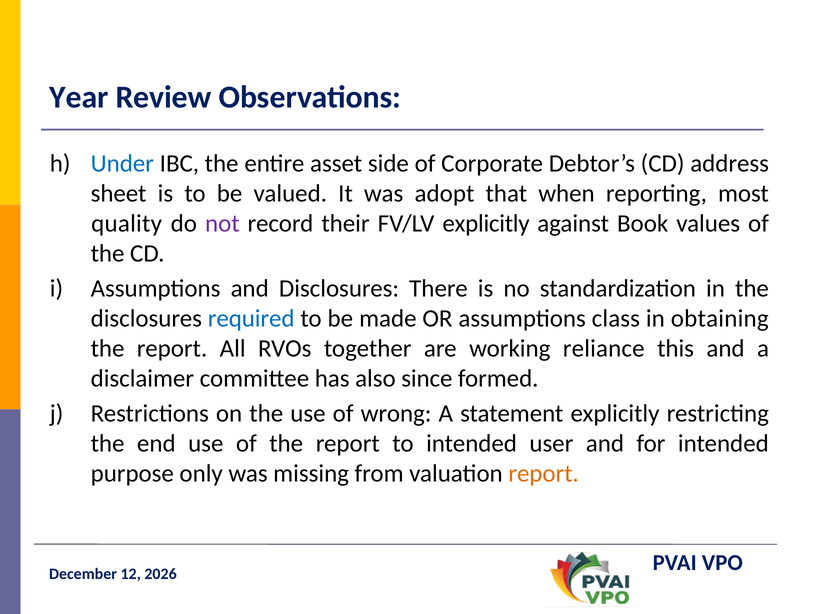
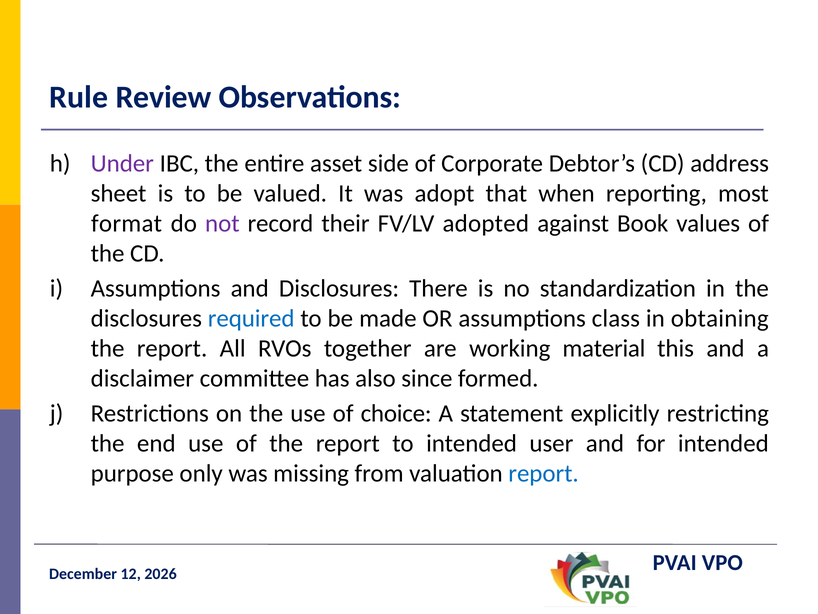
Year: Year -> Rule
Under colour: blue -> purple
quality: quality -> format
FV/LV explicitly: explicitly -> adopted
reliance: reliance -> material
wrong: wrong -> choice
report at (544, 473) colour: orange -> blue
